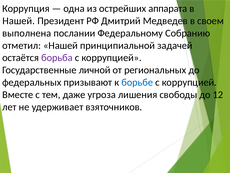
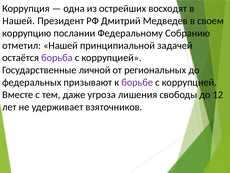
аппарата: аппарата -> восходят
выполнена: выполнена -> коррупцию
борьбе colour: blue -> purple
